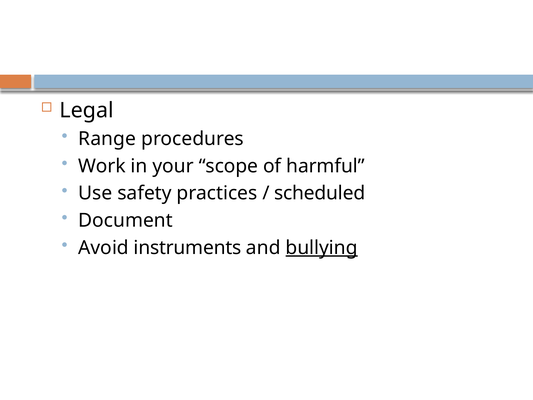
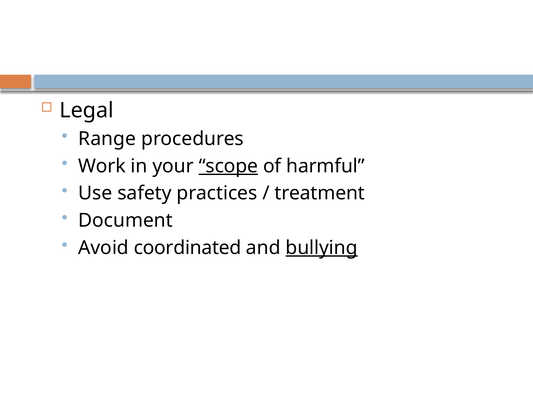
scope underline: none -> present
scheduled: scheduled -> treatment
instruments: instruments -> coordinated
